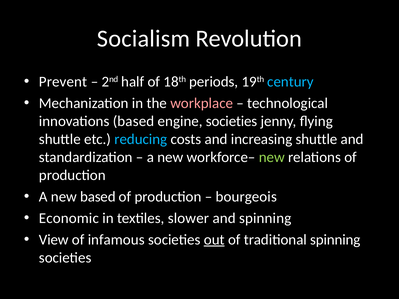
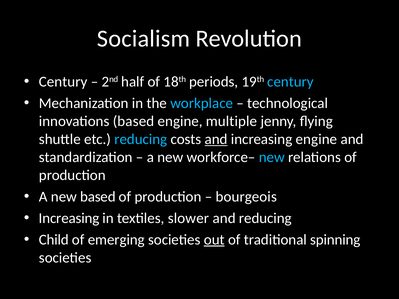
Prevent at (63, 82): Prevent -> Century
workplace colour: pink -> light blue
engine societies: societies -> multiple
and at (216, 139) underline: none -> present
increasing shuttle: shuttle -> engine
new at (272, 157) colour: light green -> light blue
Economic at (69, 218): Economic -> Increasing
and spinning: spinning -> reducing
View: View -> Child
infamous: infamous -> emerging
